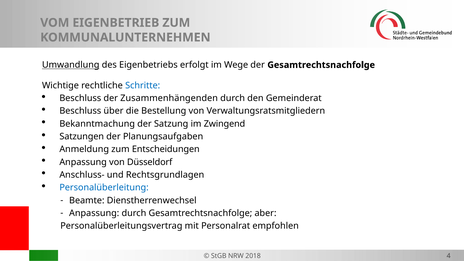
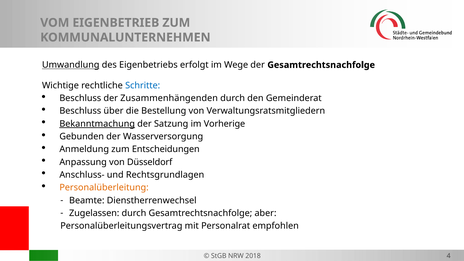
Bekanntmachung underline: none -> present
Zwingend: Zwingend -> Vorherige
Satzungen: Satzungen -> Gebunden
Planungsaufgaben: Planungsaufgaben -> Wasserversorgung
Personalüberleitung colour: blue -> orange
Anpassung at (94, 213): Anpassung -> Zugelassen
